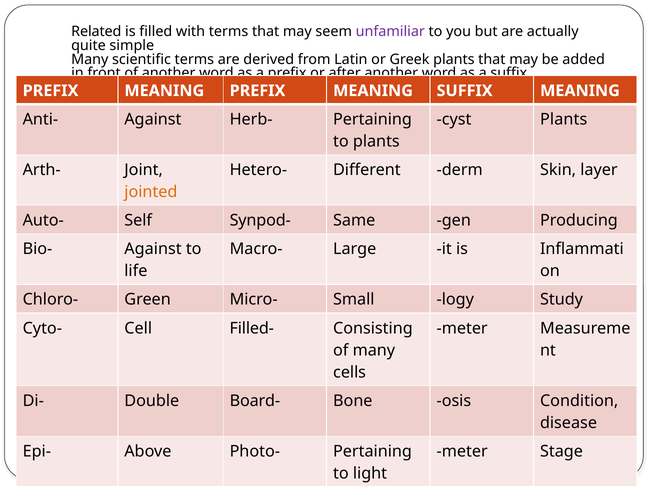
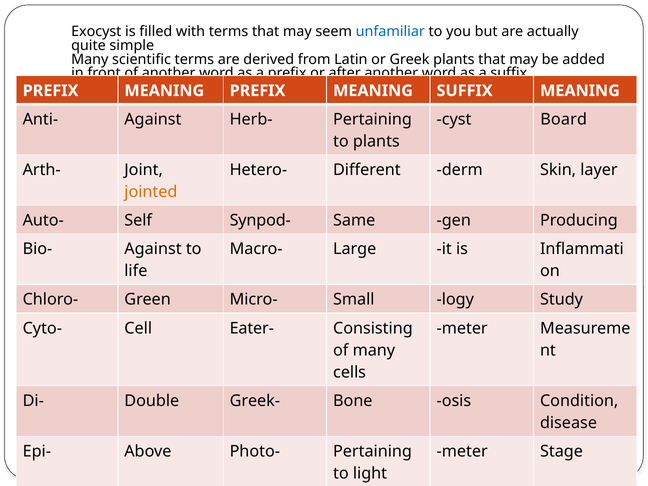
Related: Related -> Exocyst
unfamiliar colour: purple -> blue
cyst Plants: Plants -> Board
Filled-: Filled- -> Eater-
Board-: Board- -> Greek-
